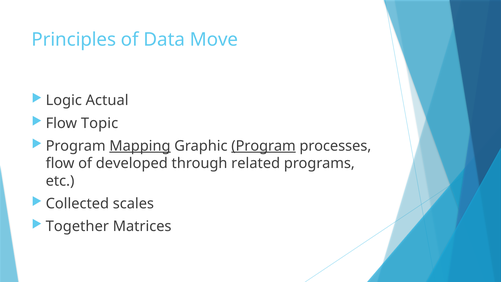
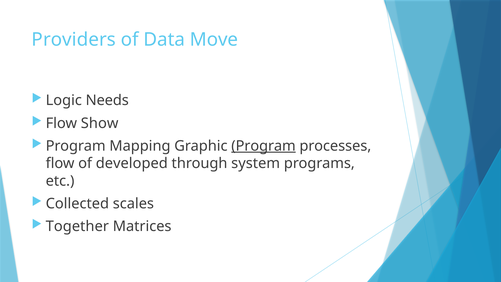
Principles: Principles -> Providers
Actual: Actual -> Needs
Topic: Topic -> Show
Mapping underline: present -> none
related: related -> system
